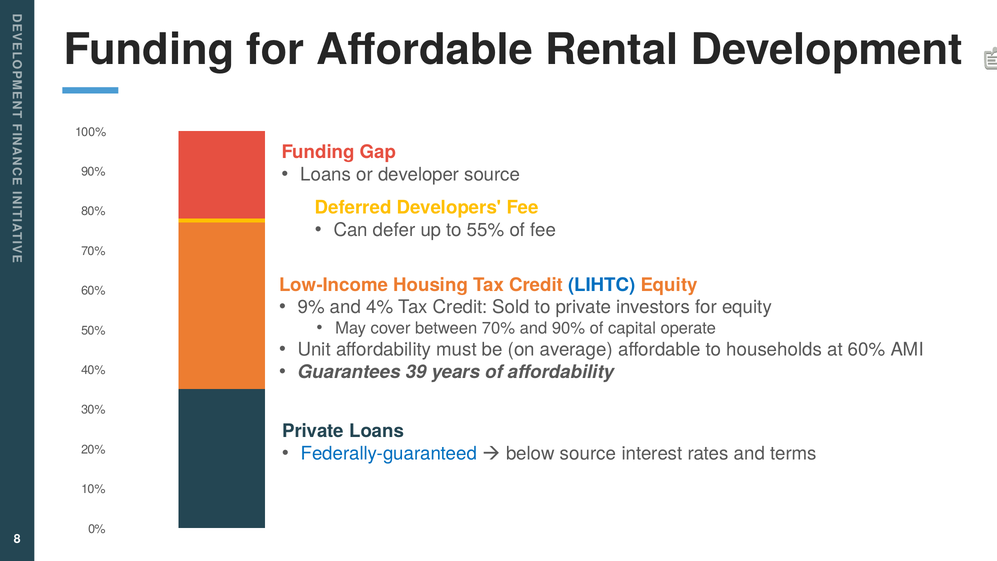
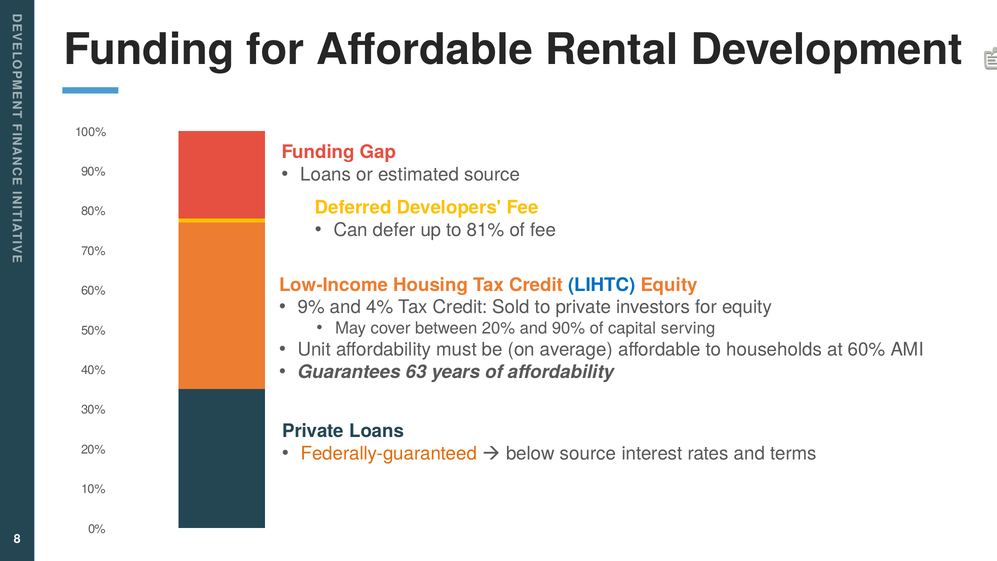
developer: developer -> estimated
55%: 55% -> 81%
between 70%: 70% -> 20%
operate: operate -> serving
39: 39 -> 63
Federally-guaranteed colour: blue -> orange
